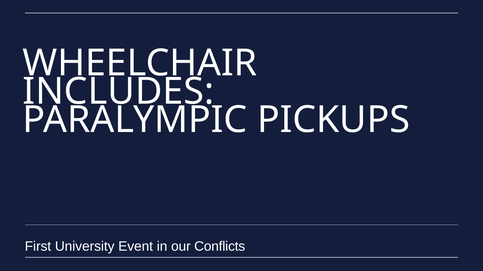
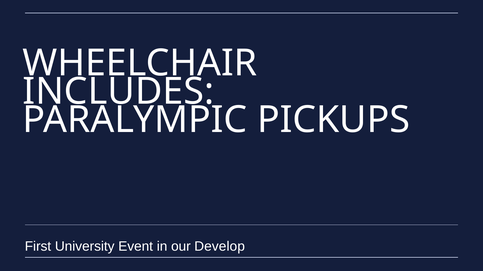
Conflicts: Conflicts -> Develop
